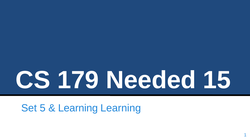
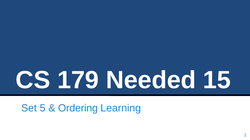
Learning at (78, 109): Learning -> Ordering
